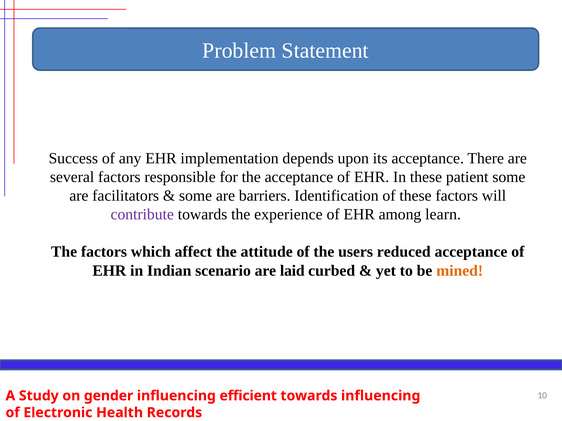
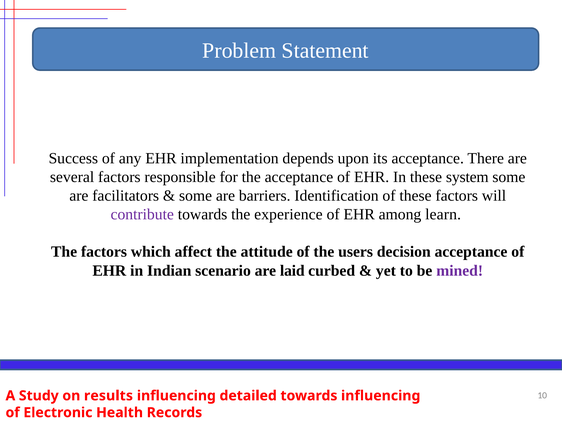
patient: patient -> system
reduced: reduced -> decision
mined colour: orange -> purple
gender: gender -> results
efficient: efficient -> detailed
